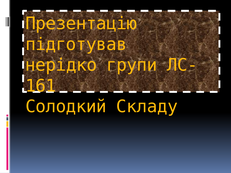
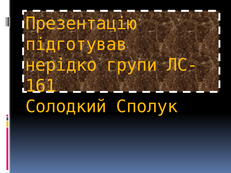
Складу: Складу -> Сполук
